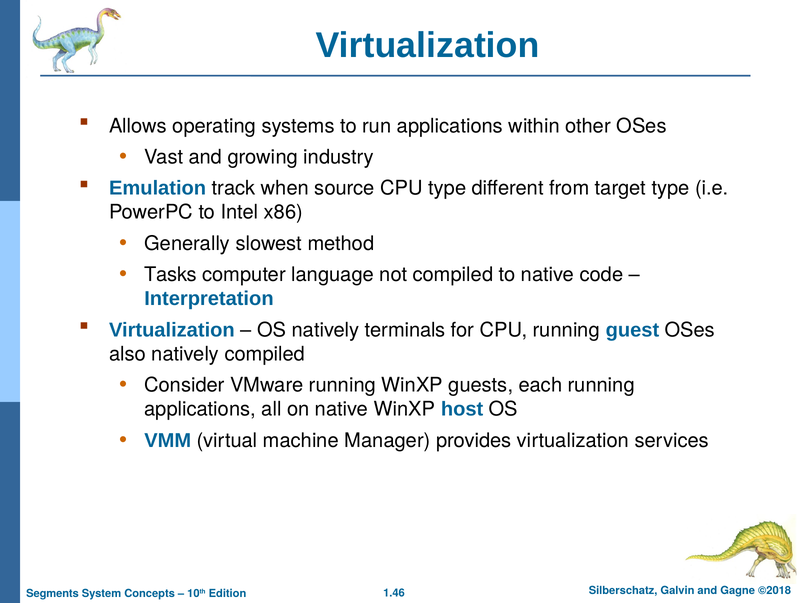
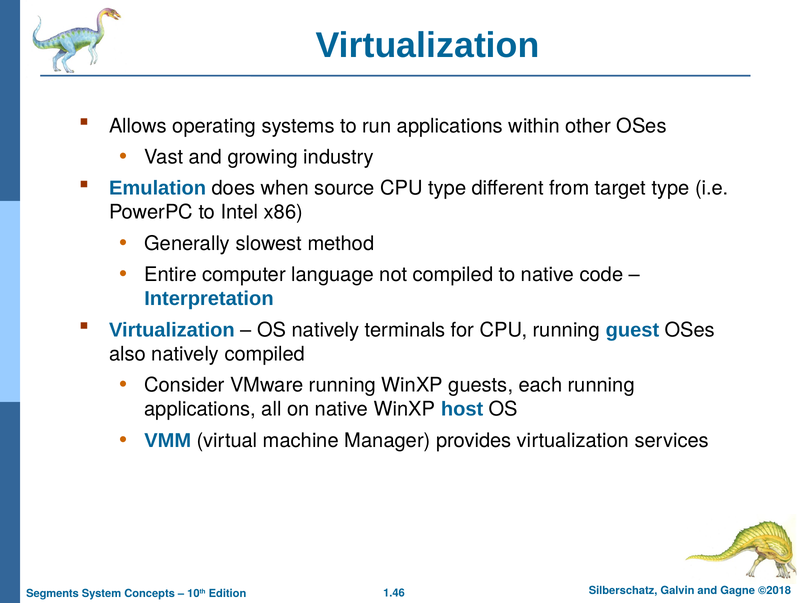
track: track -> does
Tasks: Tasks -> Entire
